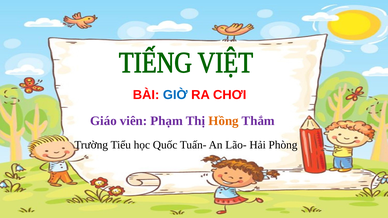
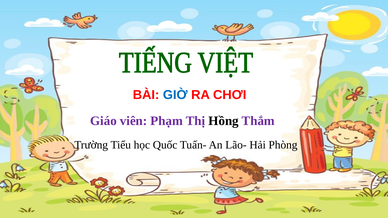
Hồng colour: orange -> black
